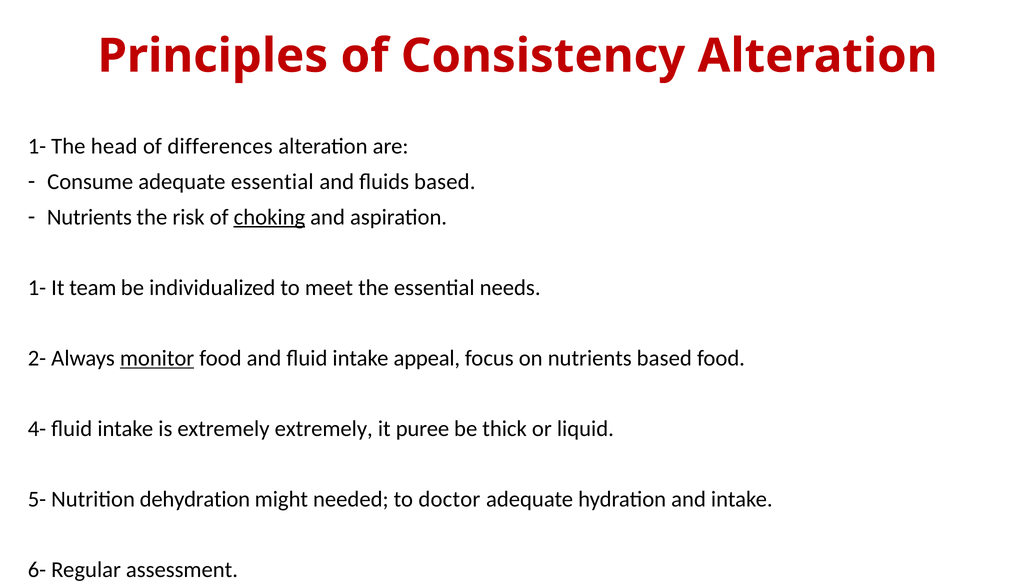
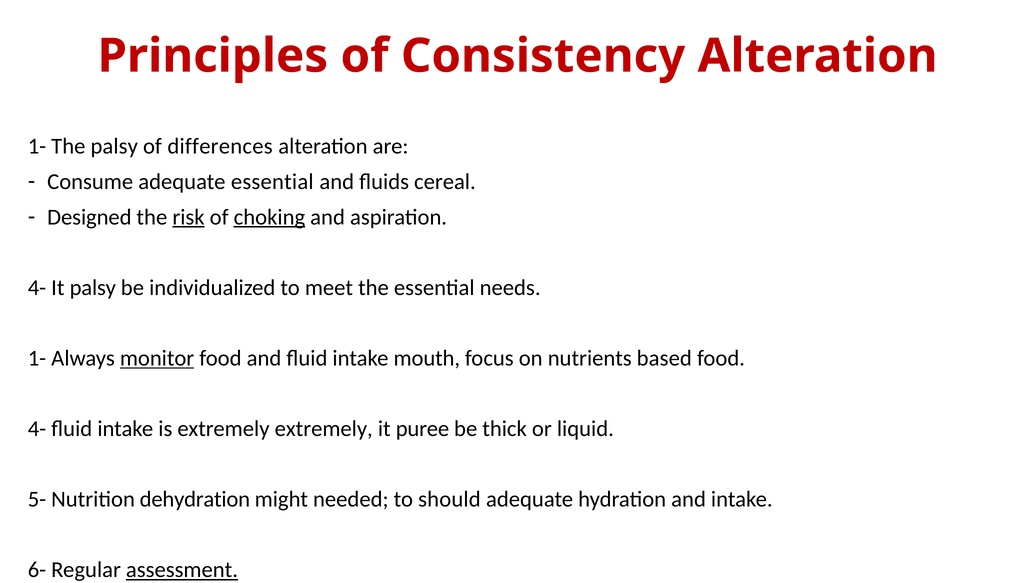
The head: head -> palsy
fluids based: based -> cereal
Nutrients at (89, 217): Nutrients -> Designed
risk underline: none -> present
1- at (37, 288): 1- -> 4-
It team: team -> palsy
2- at (37, 358): 2- -> 1-
appeal: appeal -> mouth
doctor: doctor -> should
assessment underline: none -> present
